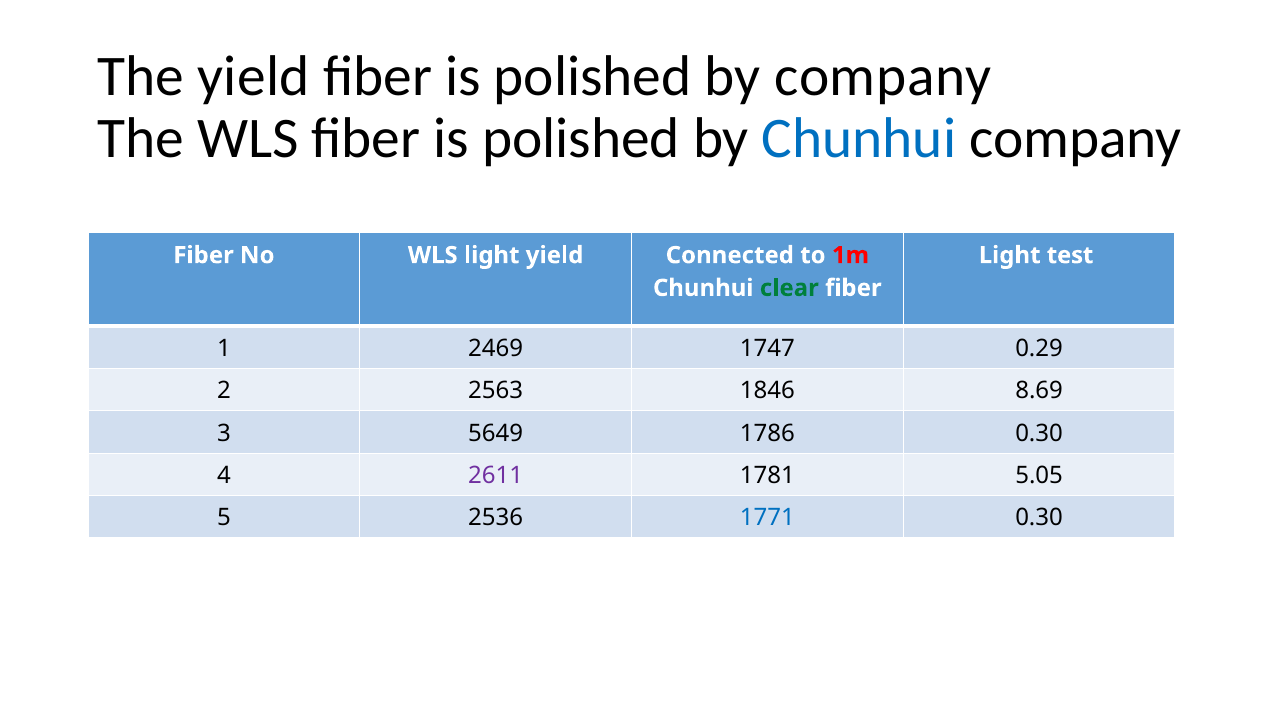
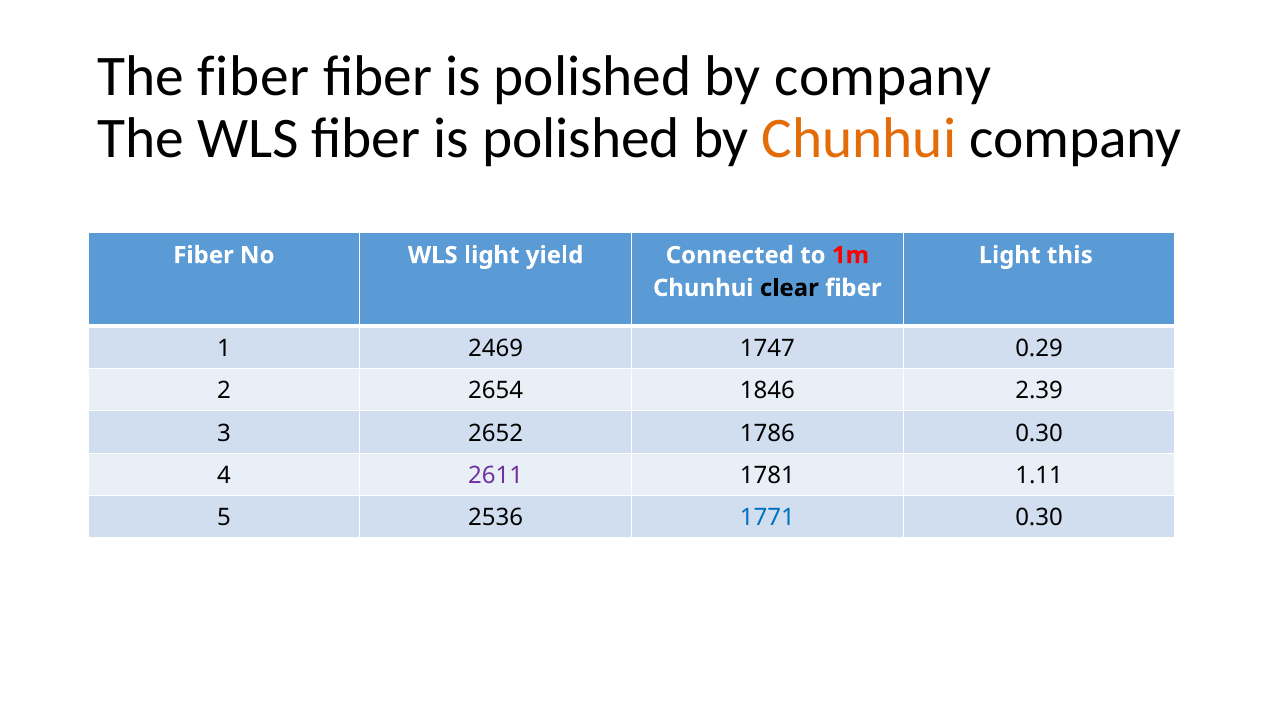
The yield: yield -> fiber
Chunhui at (859, 139) colour: blue -> orange
test: test -> this
clear colour: green -> black
2563: 2563 -> 2654
8.69: 8.69 -> 2.39
5649: 5649 -> 2652
5.05: 5.05 -> 1.11
